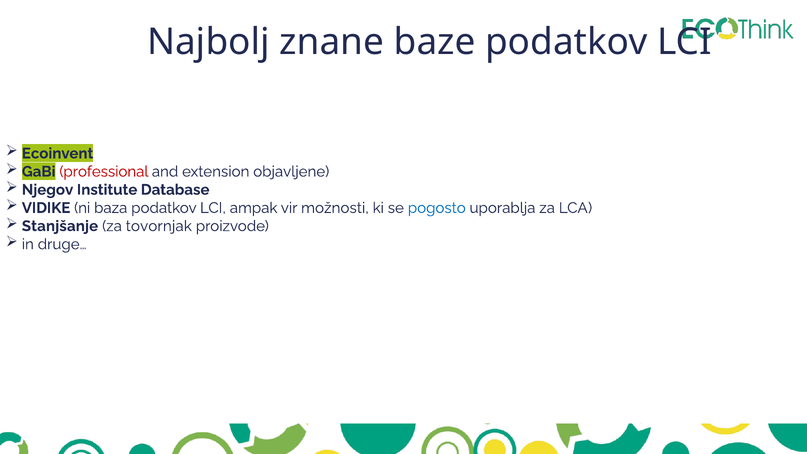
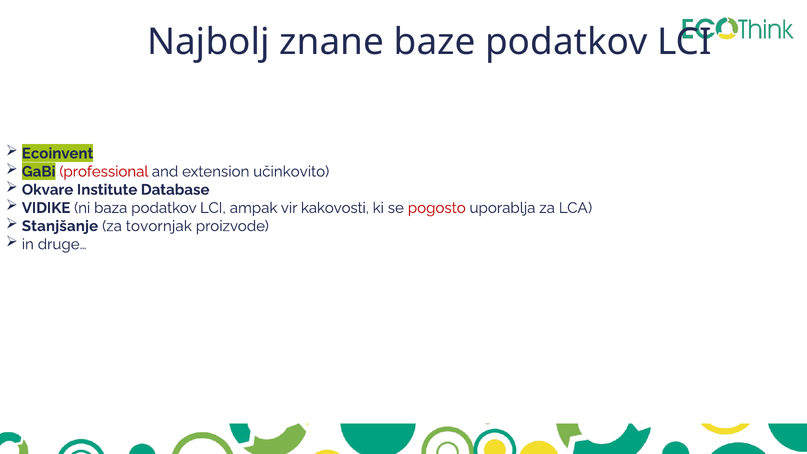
objavljene: objavljene -> učinkovito
Njegov: Njegov -> Okvare
možnosti: možnosti -> kakovosti
pogosto colour: blue -> red
